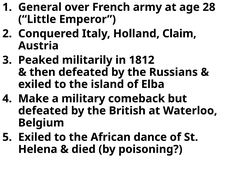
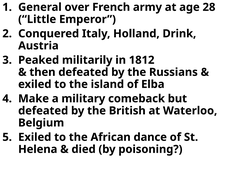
Claim: Claim -> Drink
